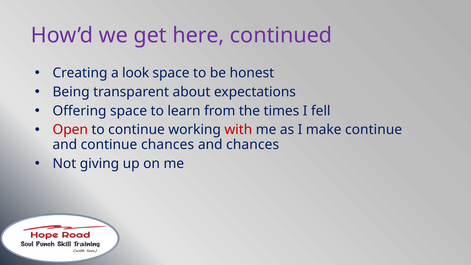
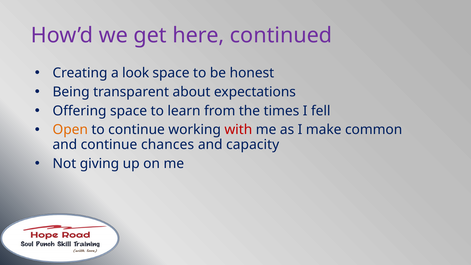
Open colour: red -> orange
make continue: continue -> common
and chances: chances -> capacity
